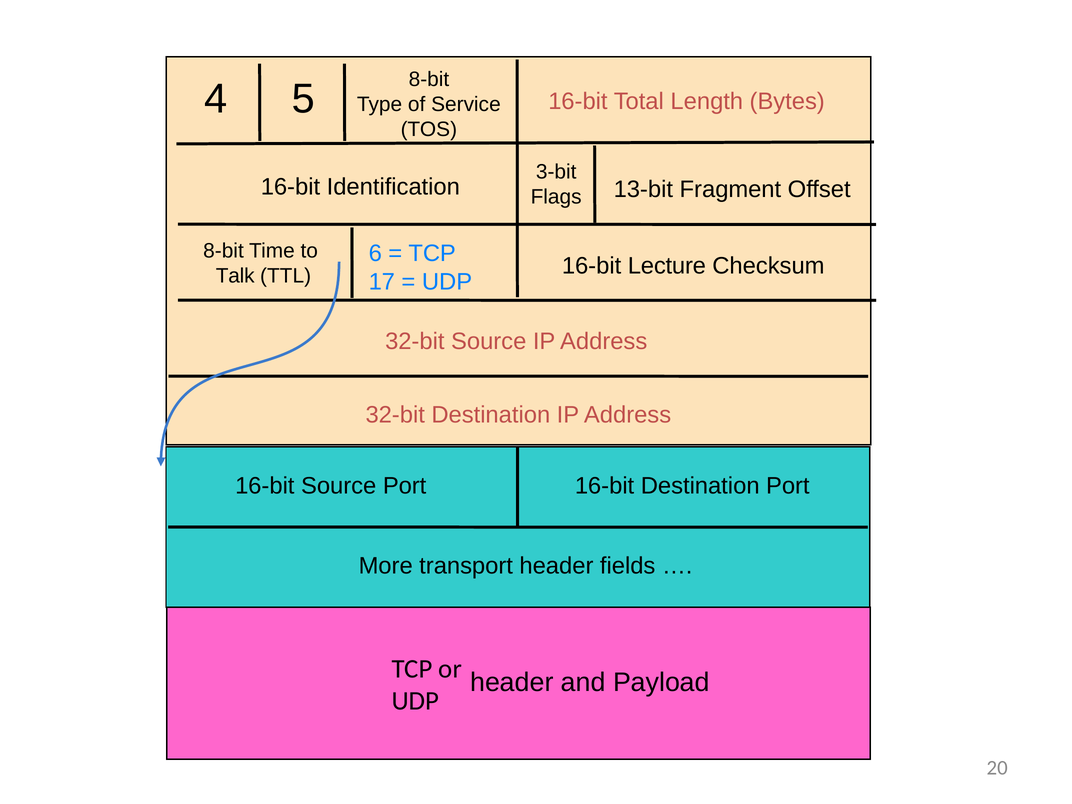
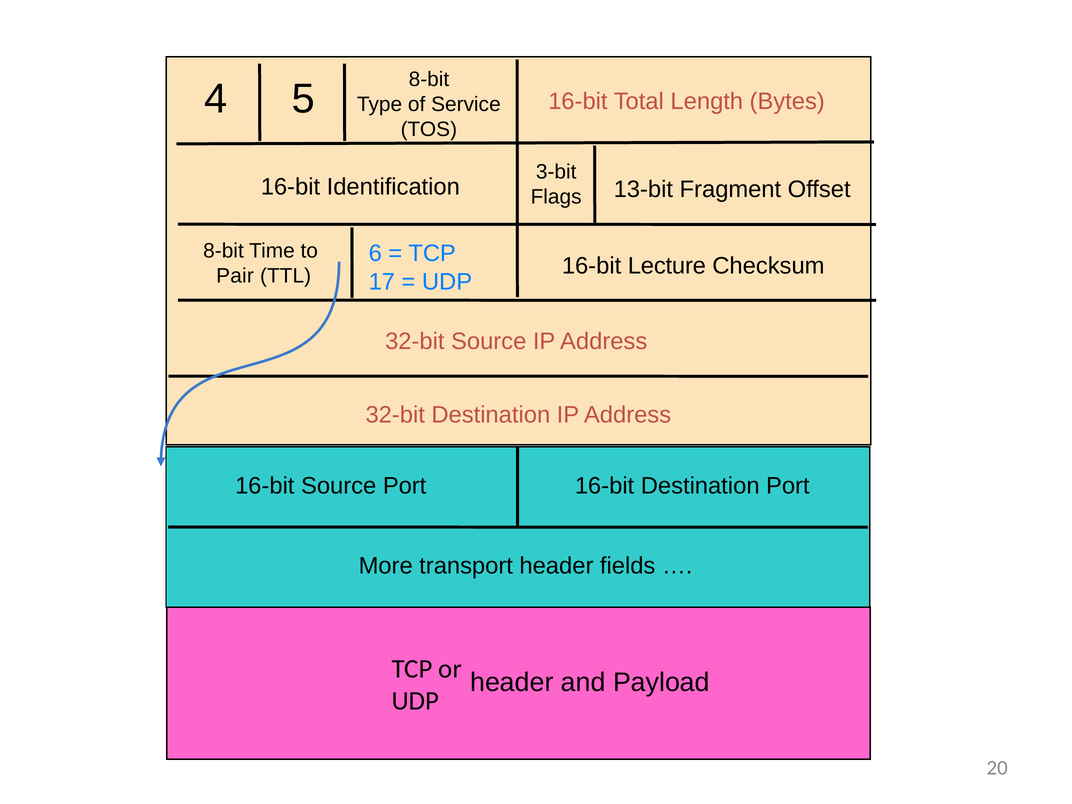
Talk: Talk -> Pair
